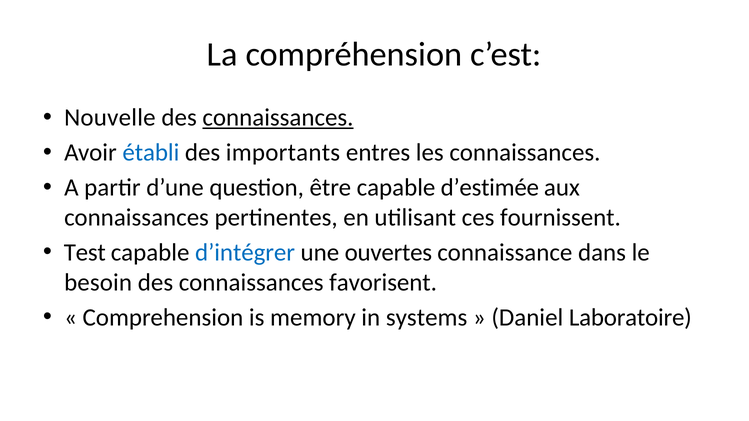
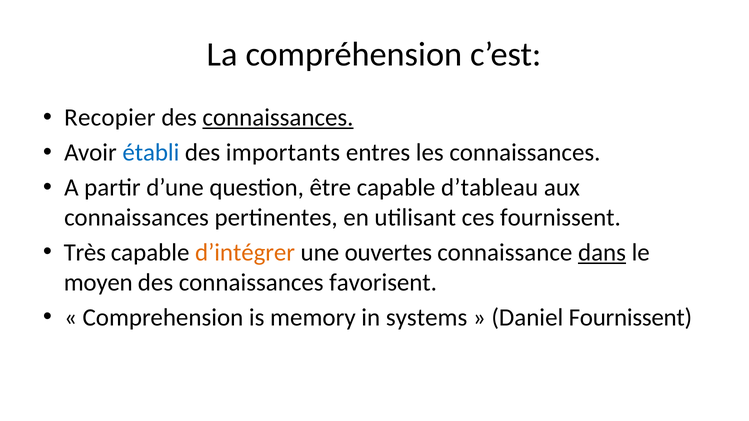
Nouvelle: Nouvelle -> Recopier
d’estimée: d’estimée -> d’tableau
Test: Test -> Très
d’intégrer colour: blue -> orange
dans underline: none -> present
besoin: besoin -> moyen
Daniel Laboratoire: Laboratoire -> Fournissent
